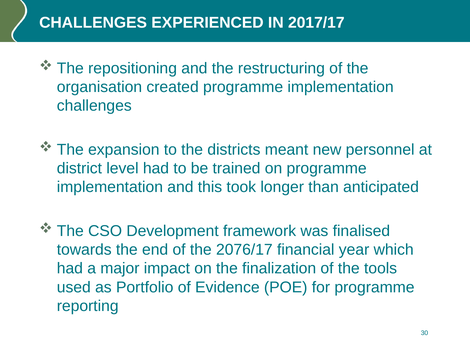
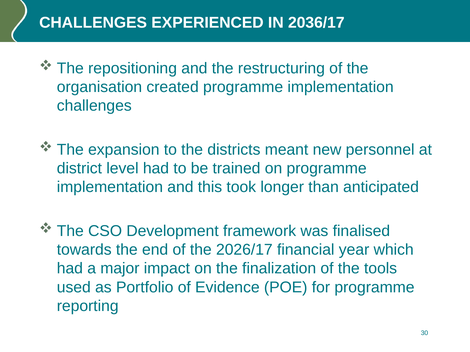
2017/17: 2017/17 -> 2036/17
2076/17: 2076/17 -> 2026/17
